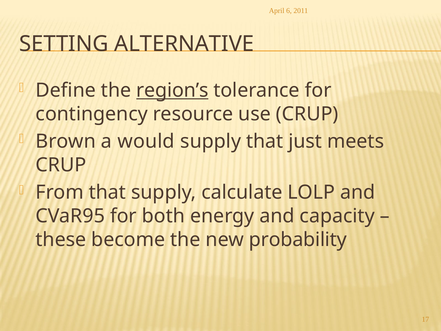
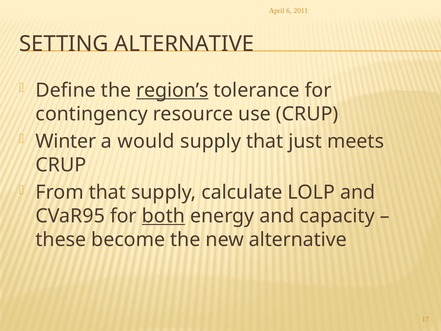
Brown: Brown -> Winter
both underline: none -> present
new probability: probability -> alternative
